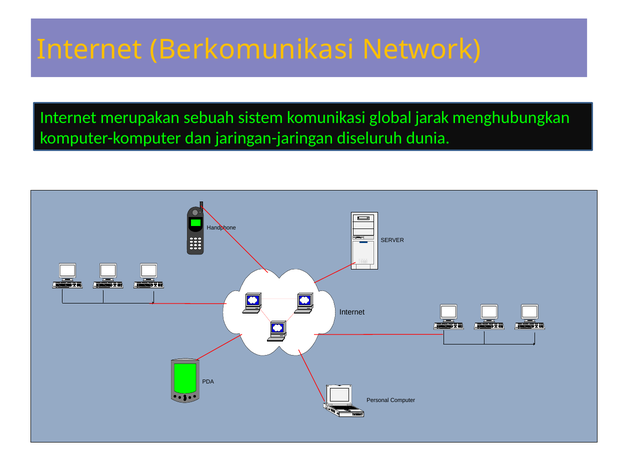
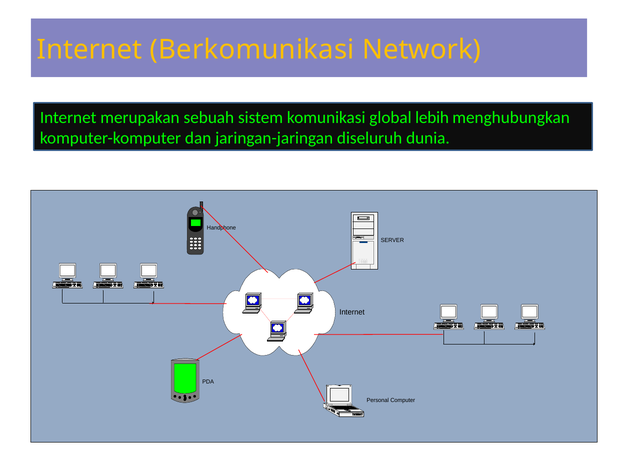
jarak: jarak -> lebih
